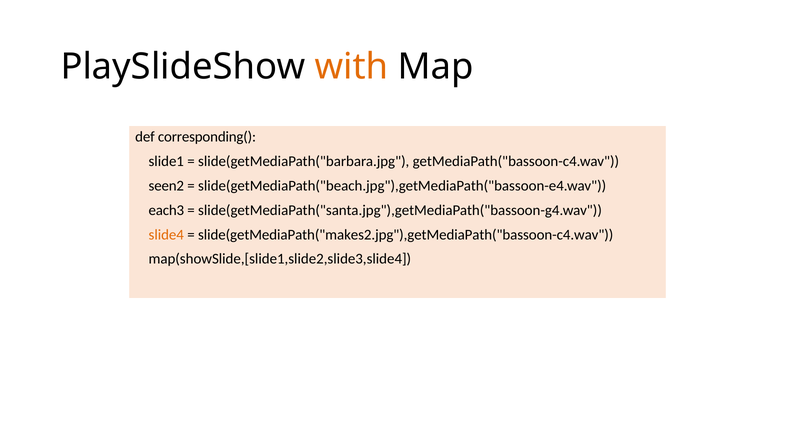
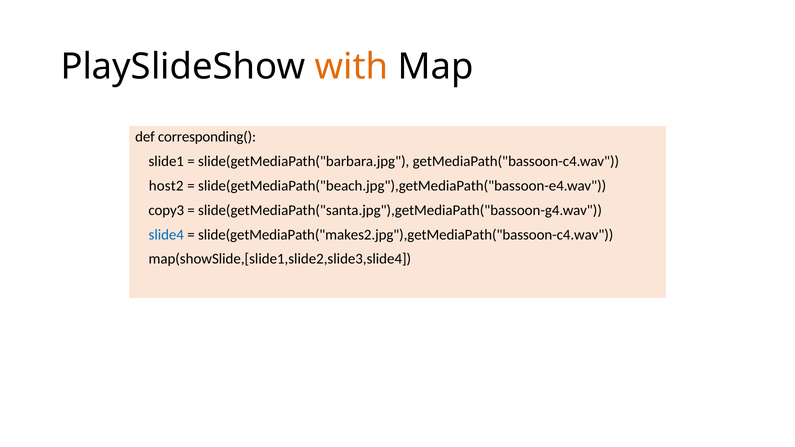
seen2: seen2 -> host2
each3: each3 -> copy3
slide4 colour: orange -> blue
